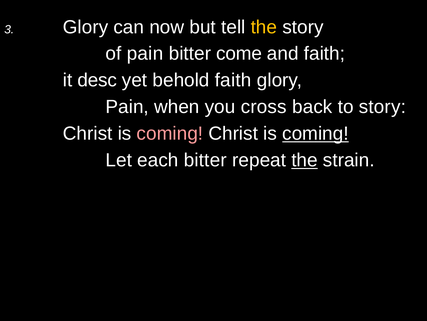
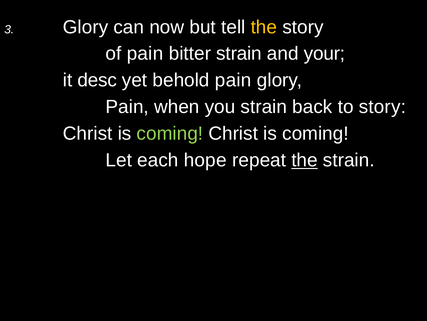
bitter come: come -> strain
and faith: faith -> your
behold faith: faith -> pain
you cross: cross -> strain
coming at (170, 133) colour: pink -> light green
coming at (315, 133) underline: present -> none
each bitter: bitter -> hope
